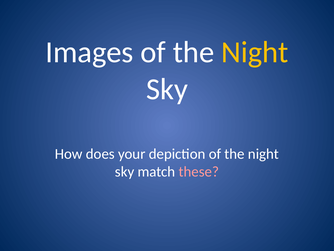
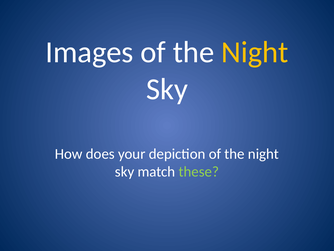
these colour: pink -> light green
